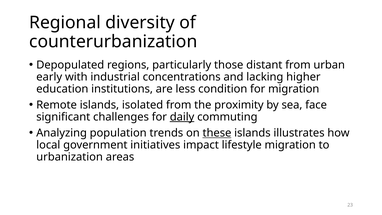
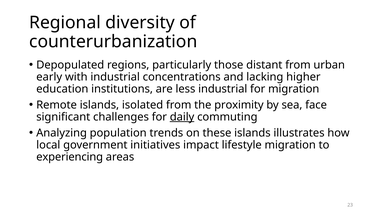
less condition: condition -> industrial
these underline: present -> none
urbanization: urbanization -> experiencing
